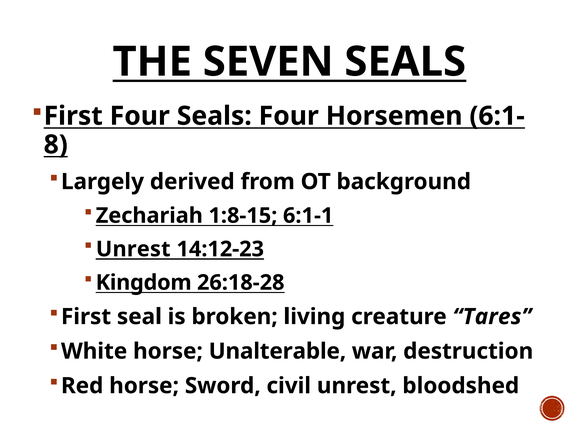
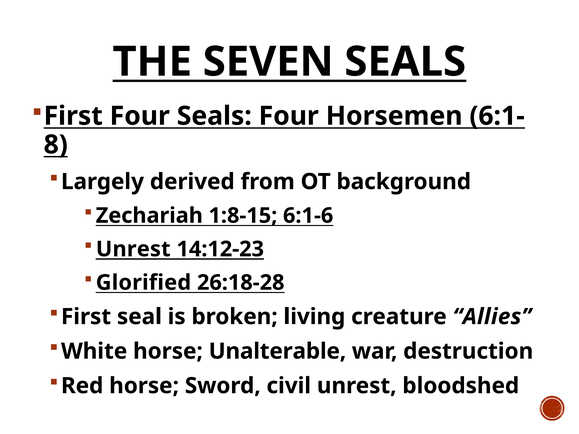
6:1-1: 6:1-1 -> 6:1-6
Kingdom: Kingdom -> Glorified
Tares: Tares -> Allies
